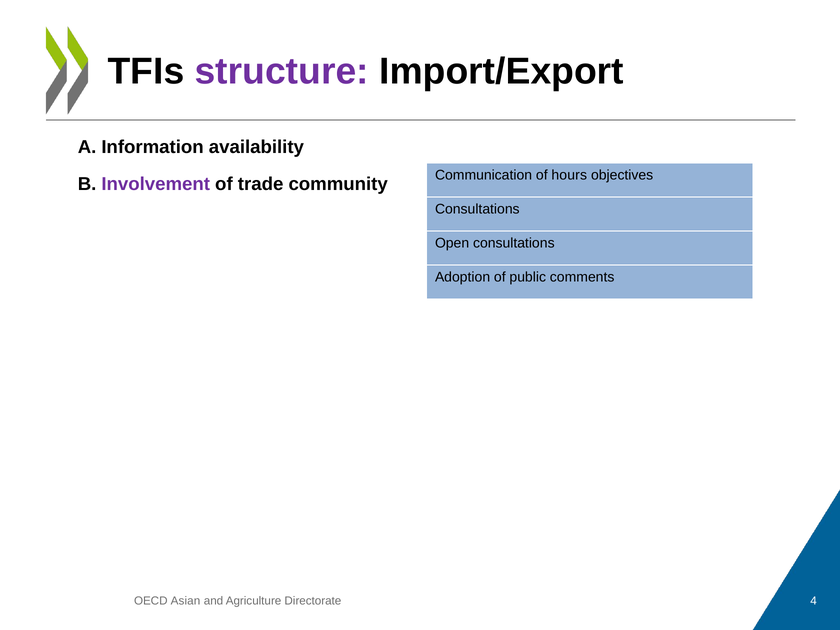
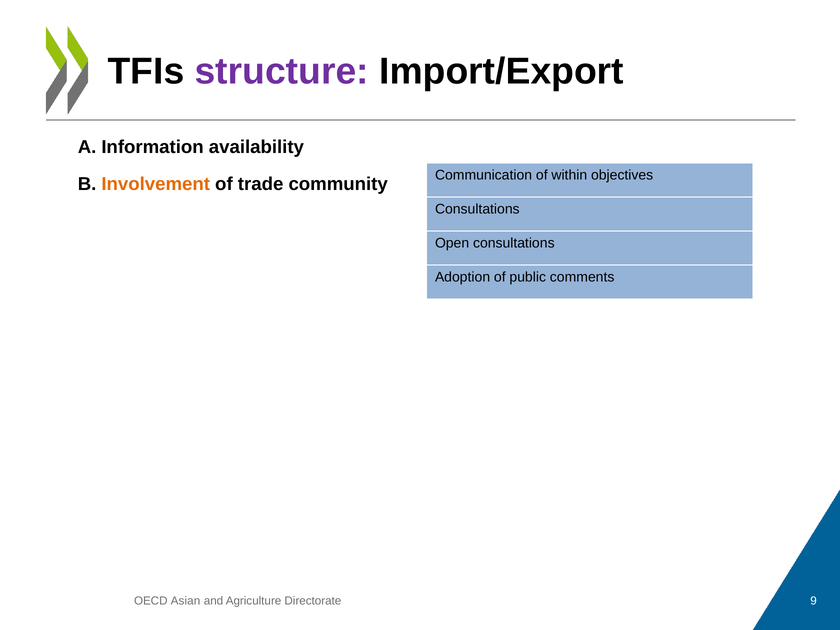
hours: hours -> within
Involvement colour: purple -> orange
4: 4 -> 9
